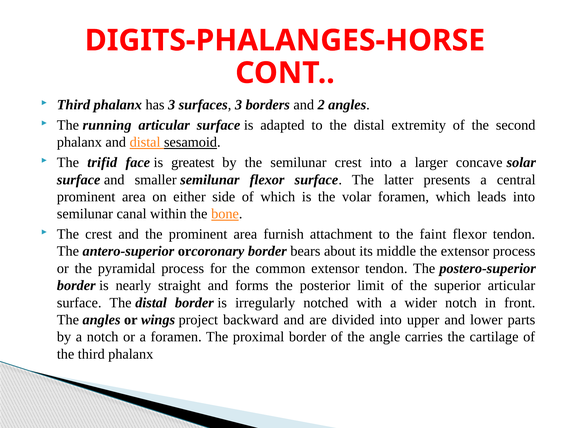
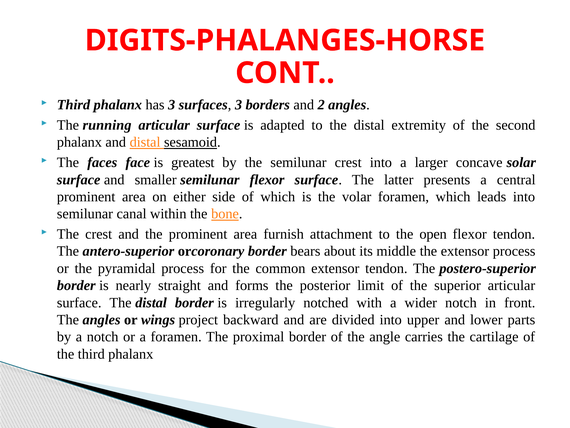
trifid: trifid -> faces
faint: faint -> open
